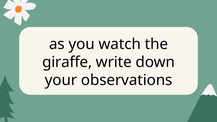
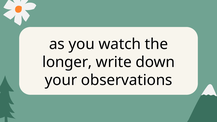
giraffe: giraffe -> longer
